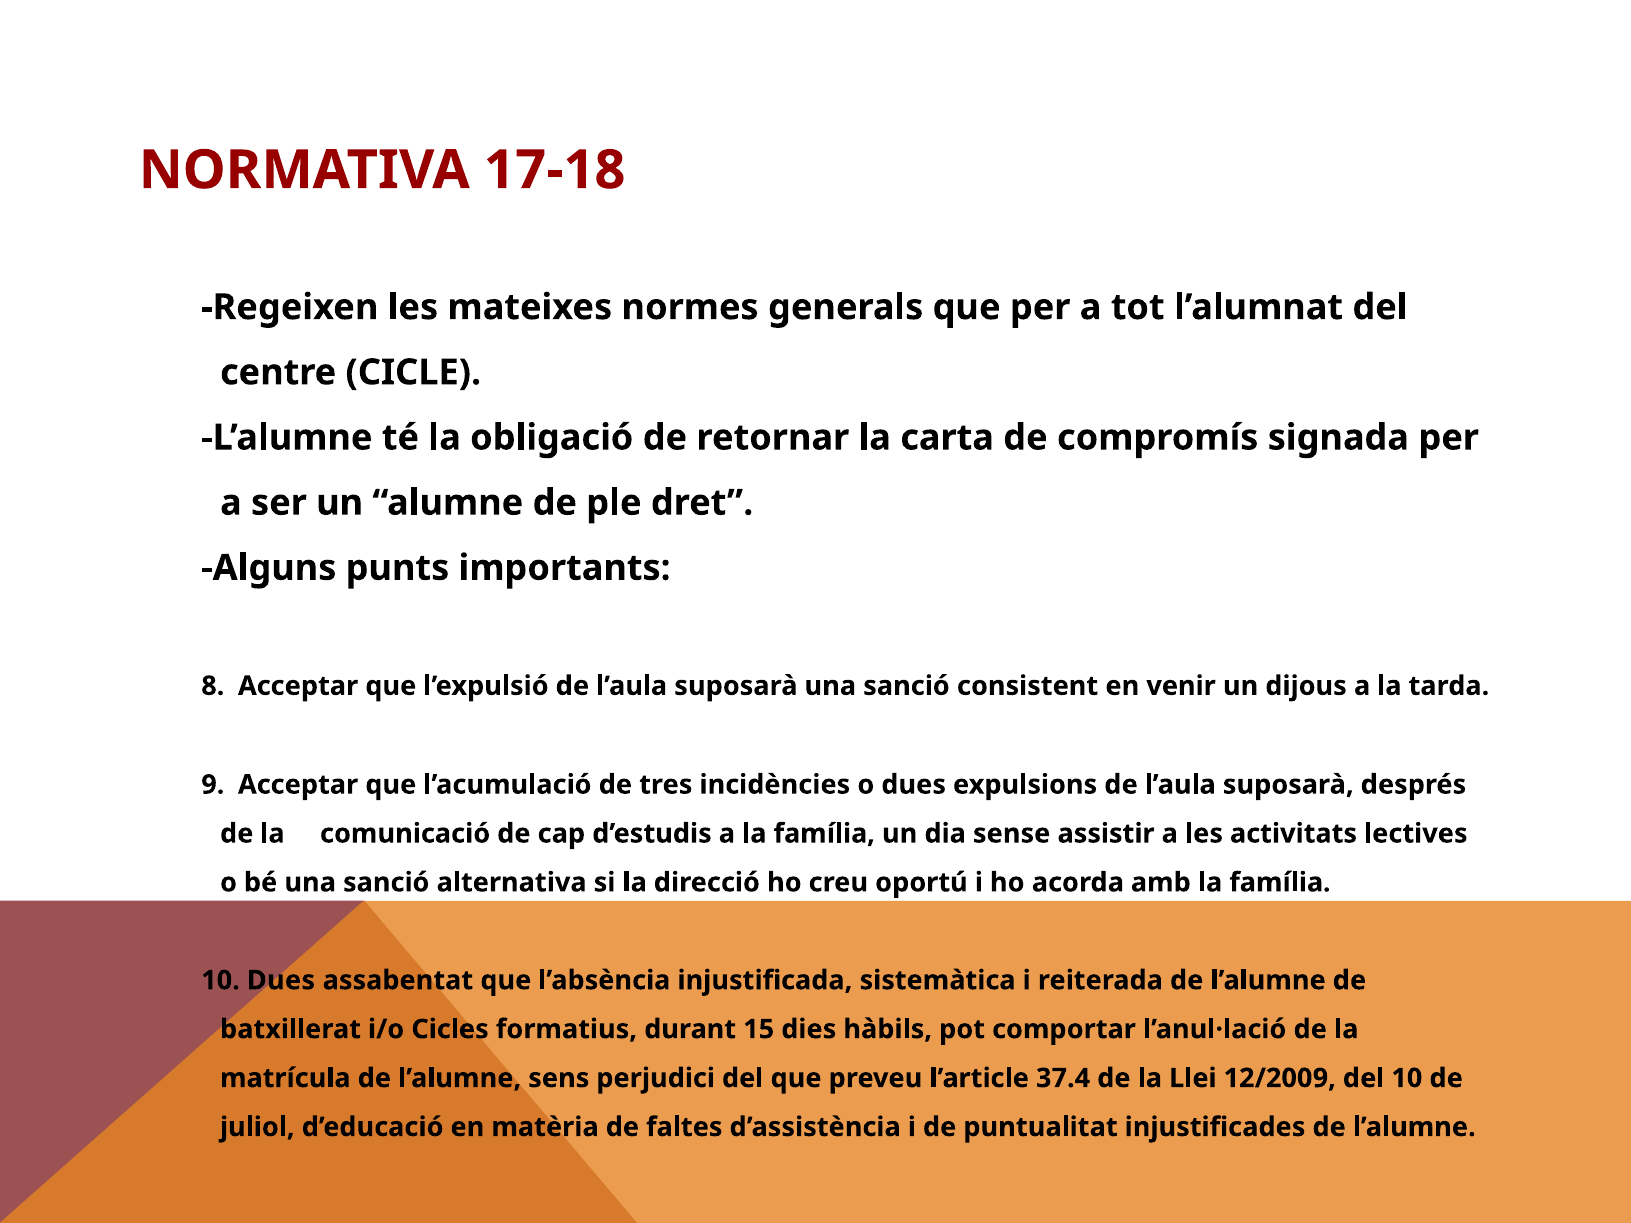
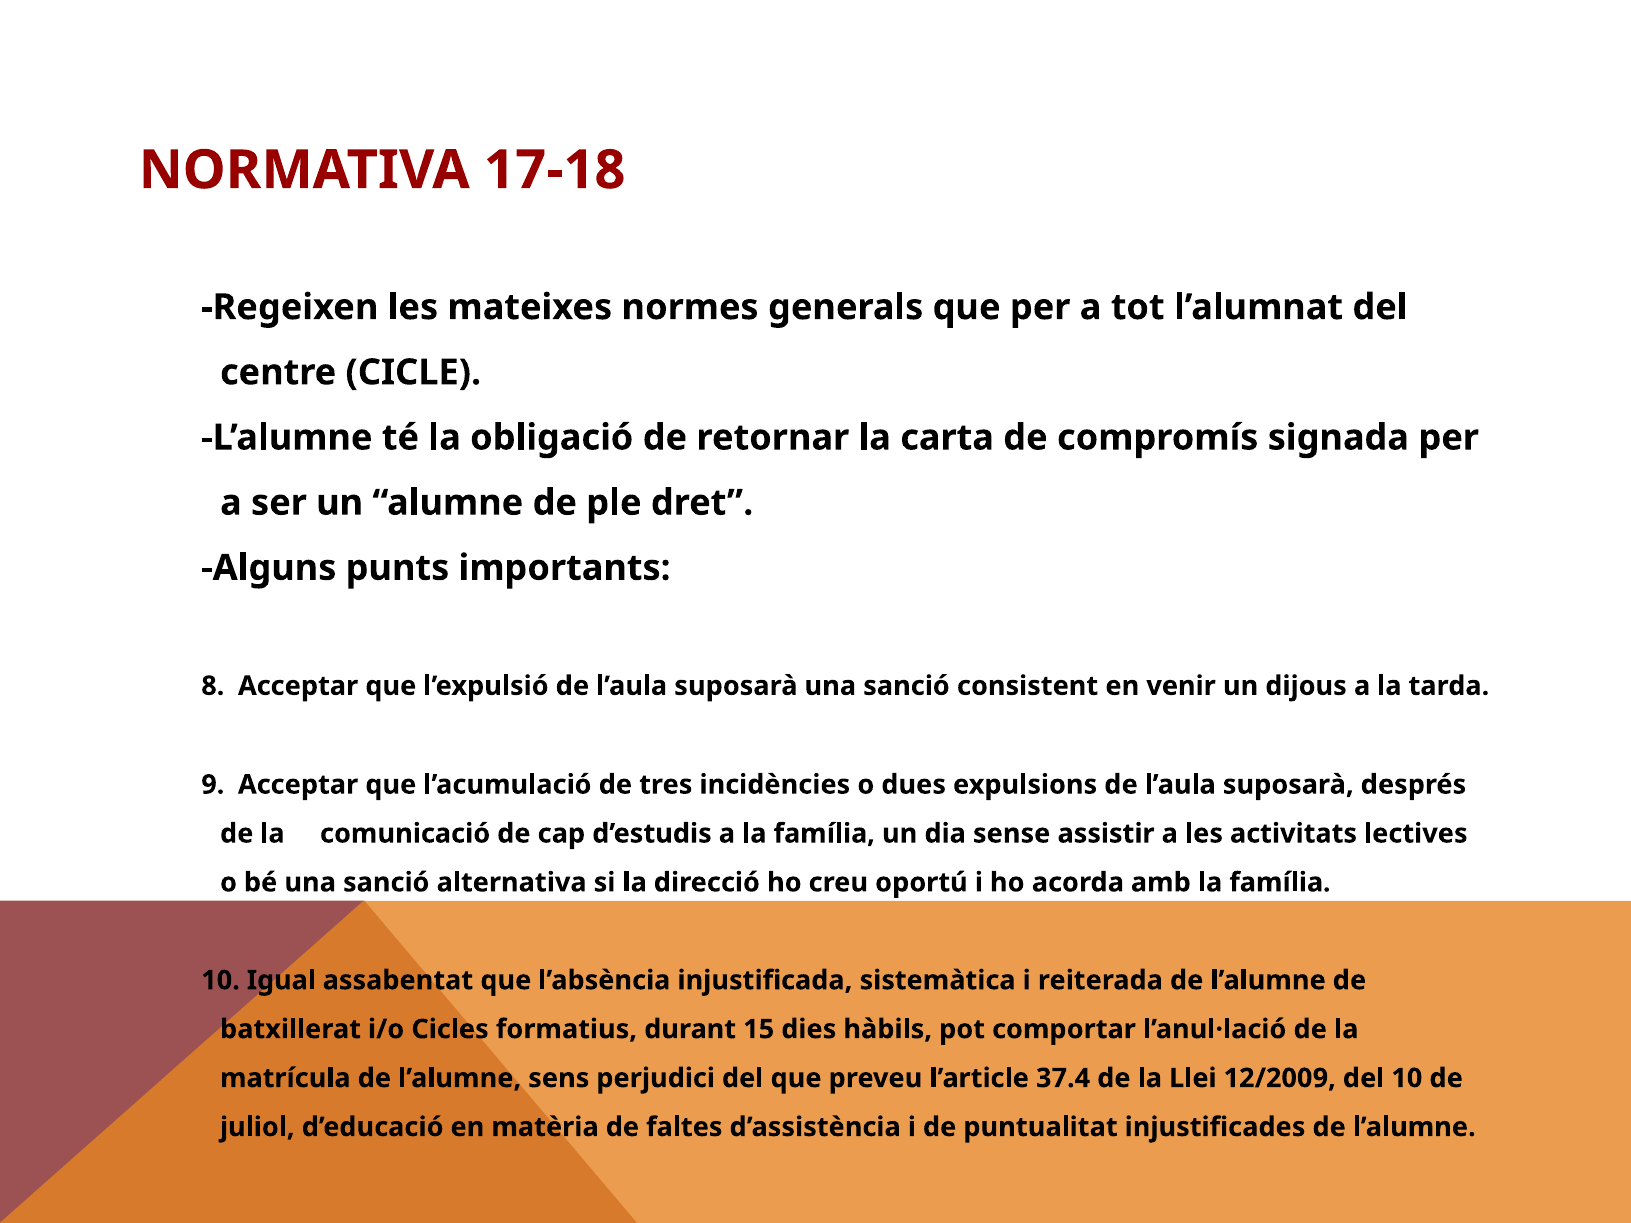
10 Dues: Dues -> Igual
